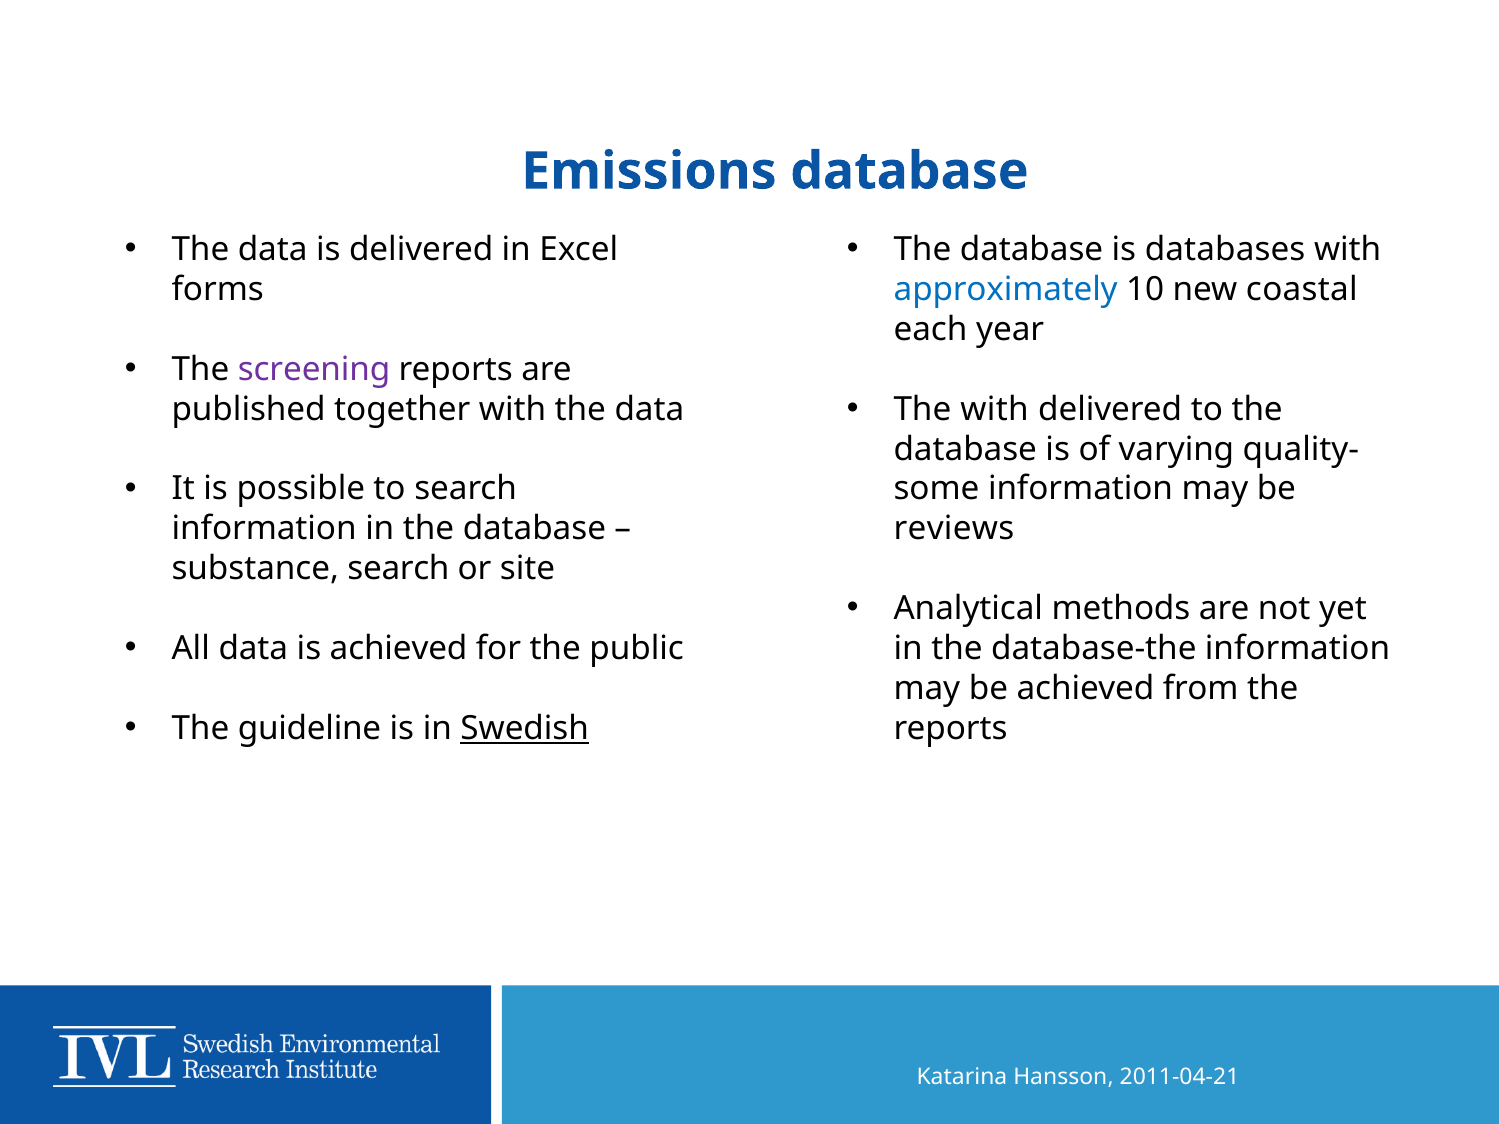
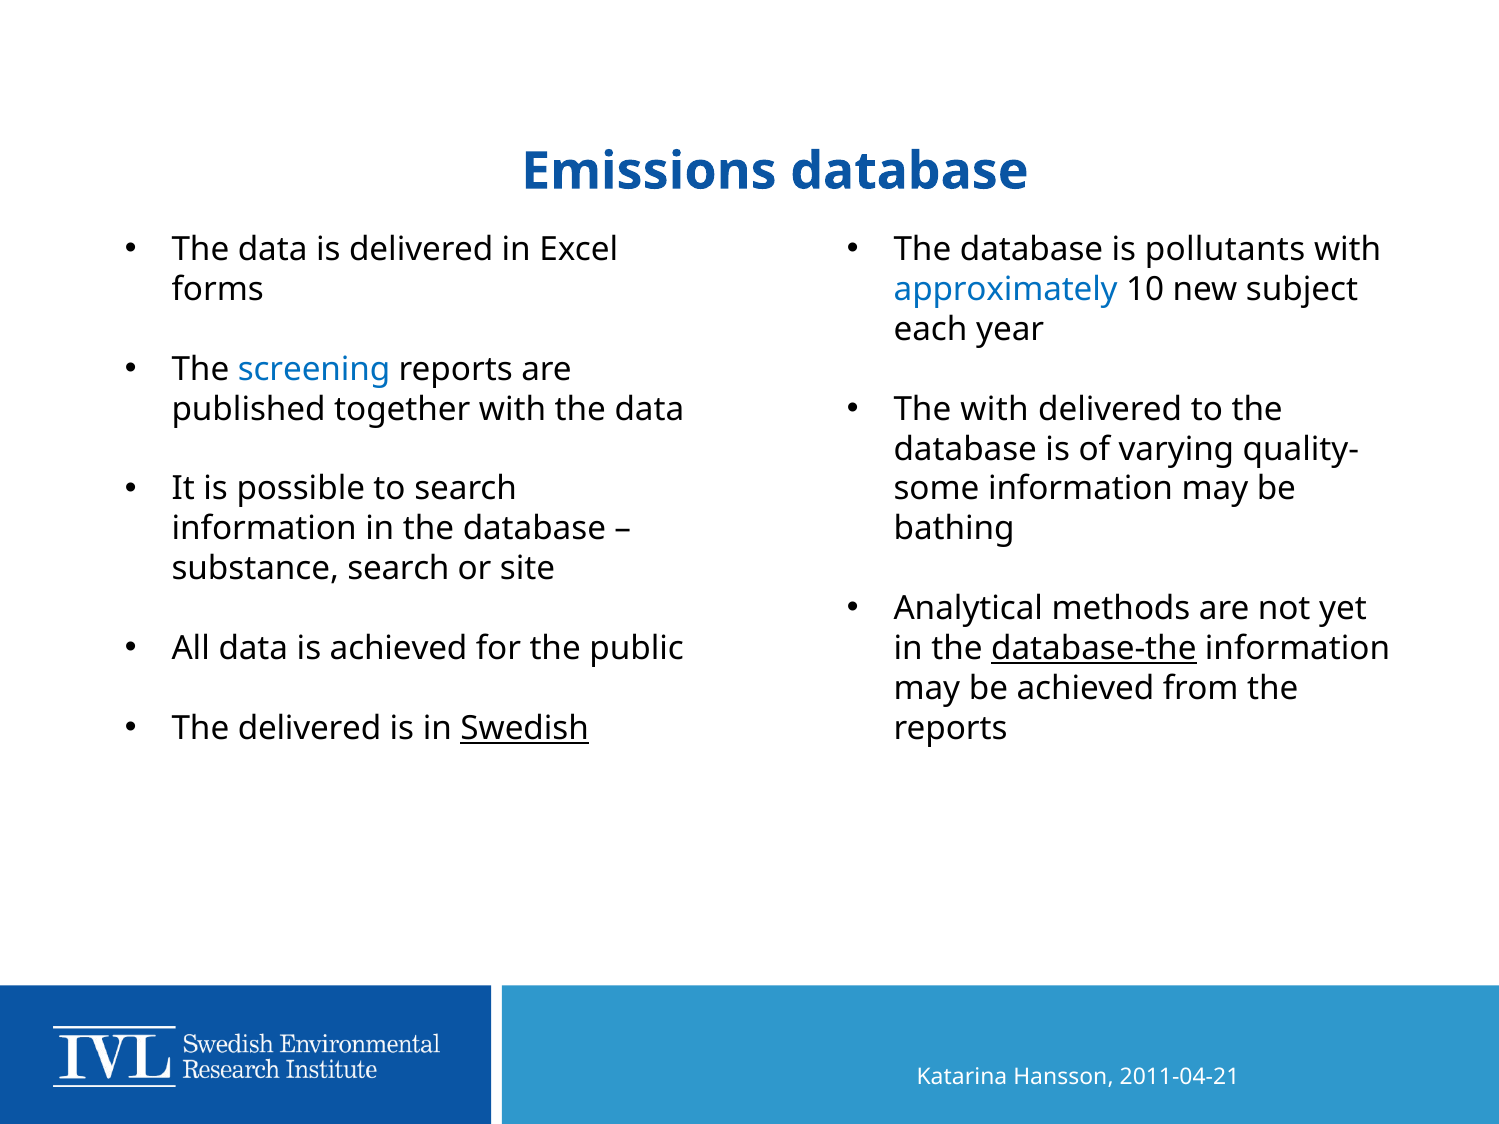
databases: databases -> pollutants
coastal: coastal -> subject
screening colour: purple -> blue
reviews: reviews -> bathing
database-the underline: none -> present
The guideline: guideline -> delivered
